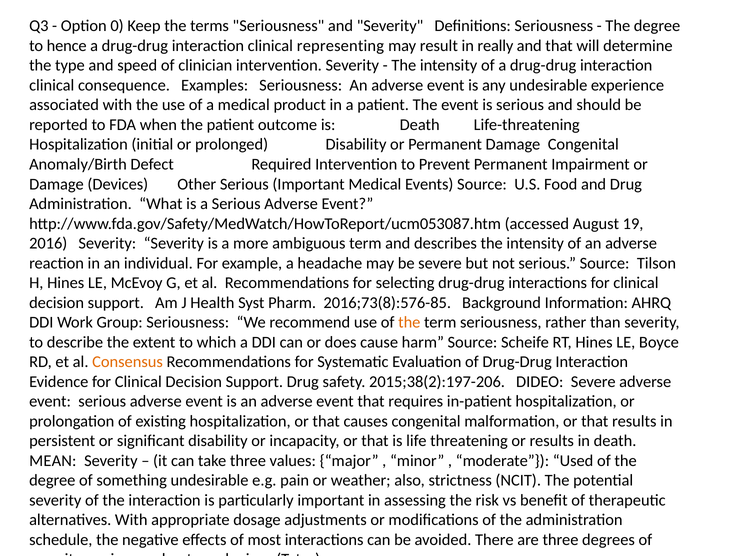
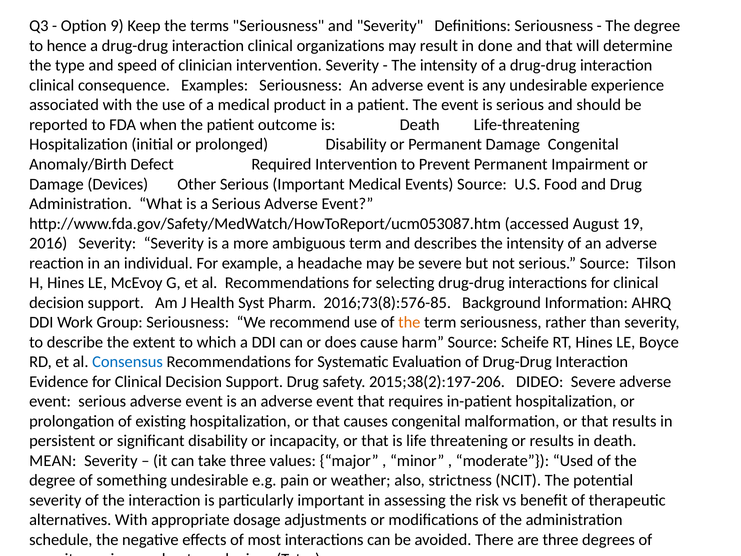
0: 0 -> 9
representing: representing -> organizations
really: really -> done
Consensus colour: orange -> blue
